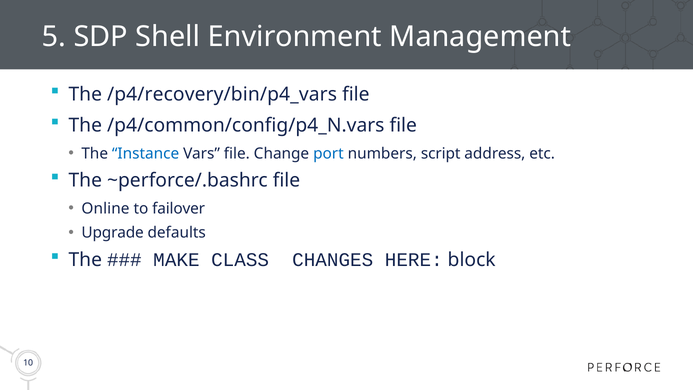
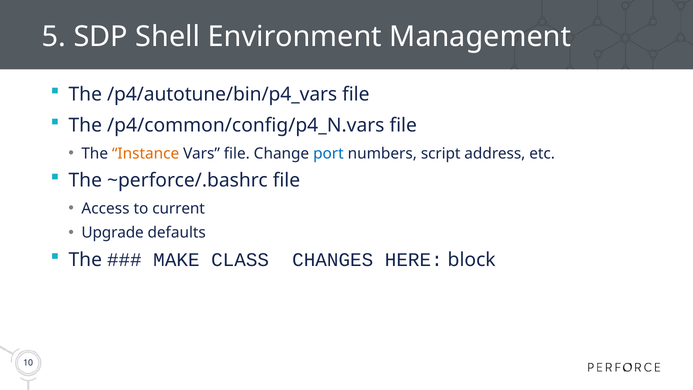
/p4/recovery/bin/p4_vars: /p4/recovery/bin/p4_vars -> /p4/autotune/bin/p4_vars
Instance colour: blue -> orange
Online: Online -> Access
failover: failover -> current
